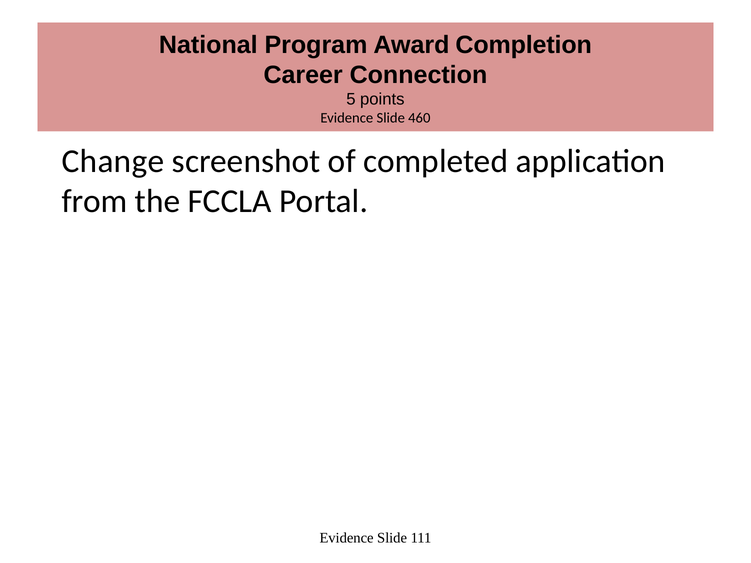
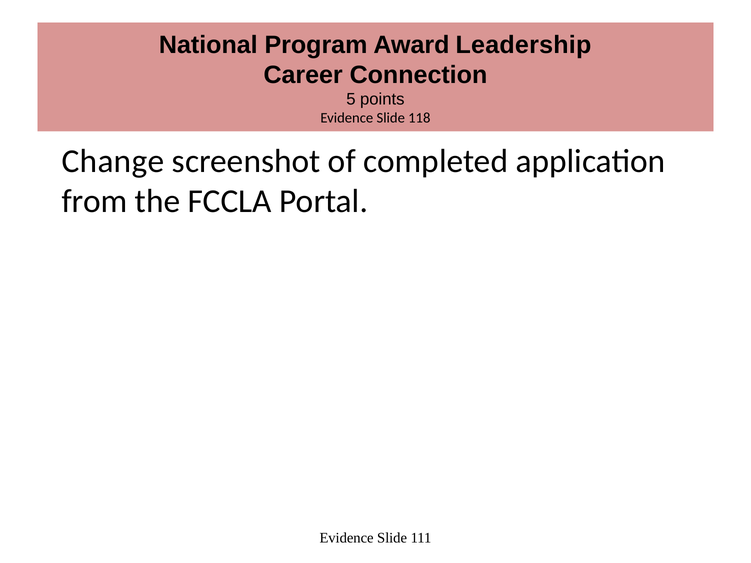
Completion: Completion -> Leadership
460: 460 -> 118
